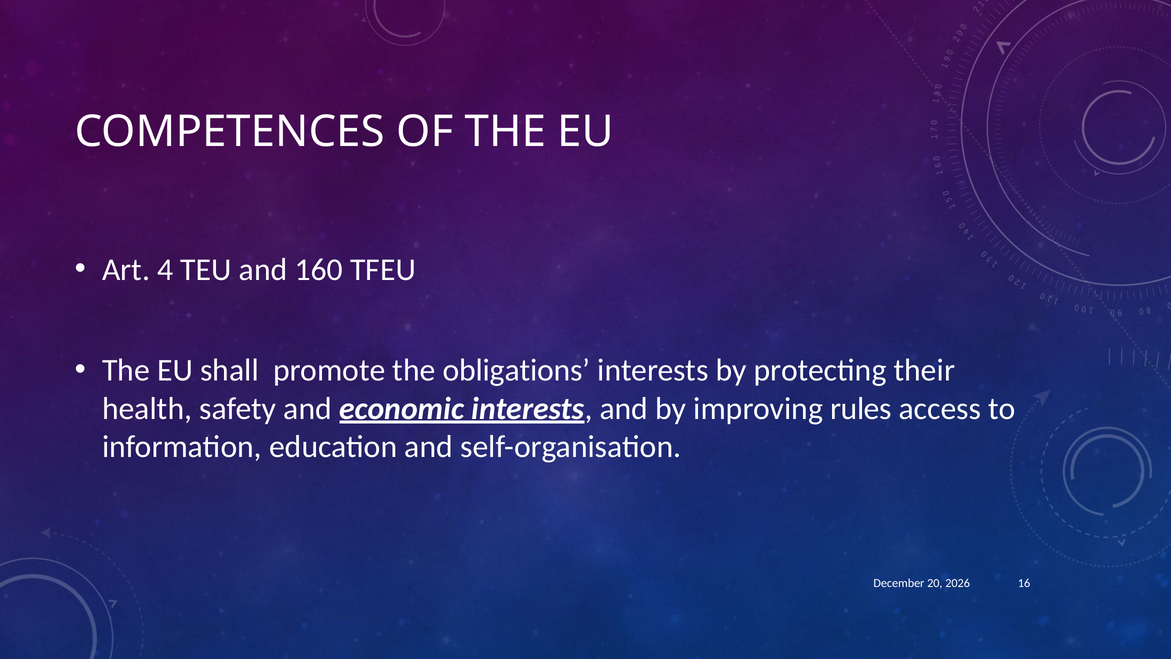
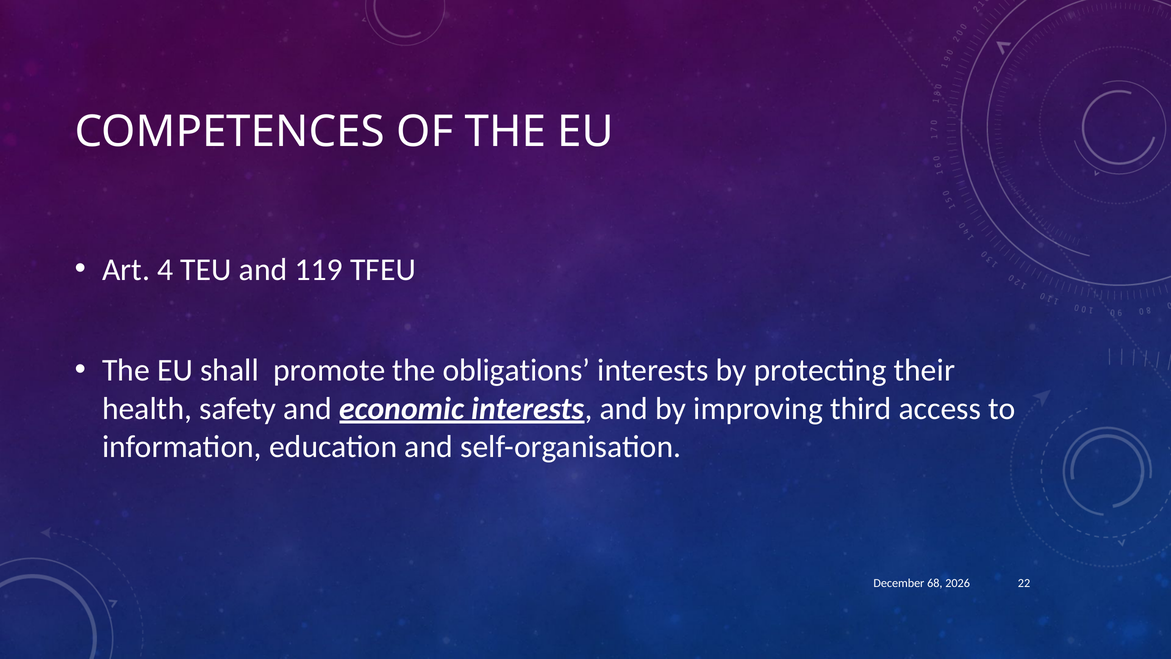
160: 160 -> 119
rules: rules -> third
20: 20 -> 68
16: 16 -> 22
